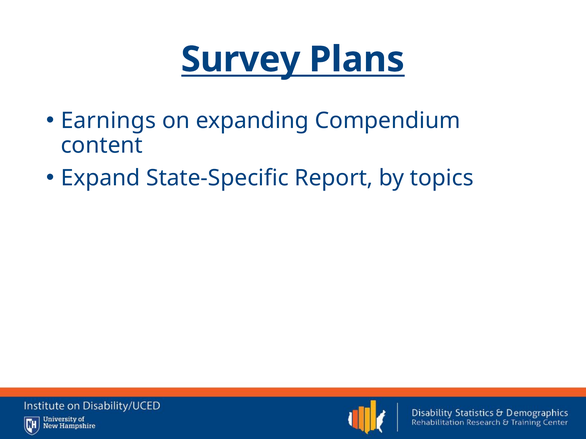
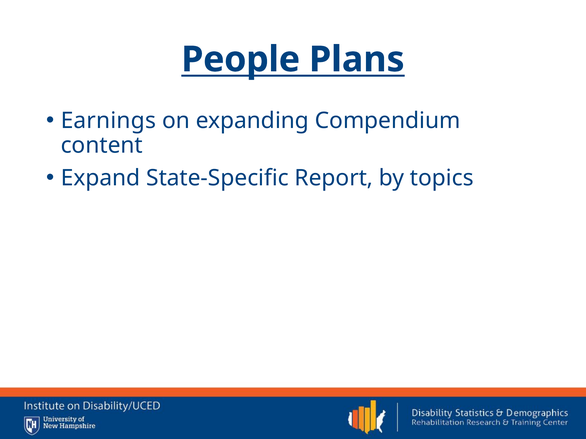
Survey: Survey -> People
